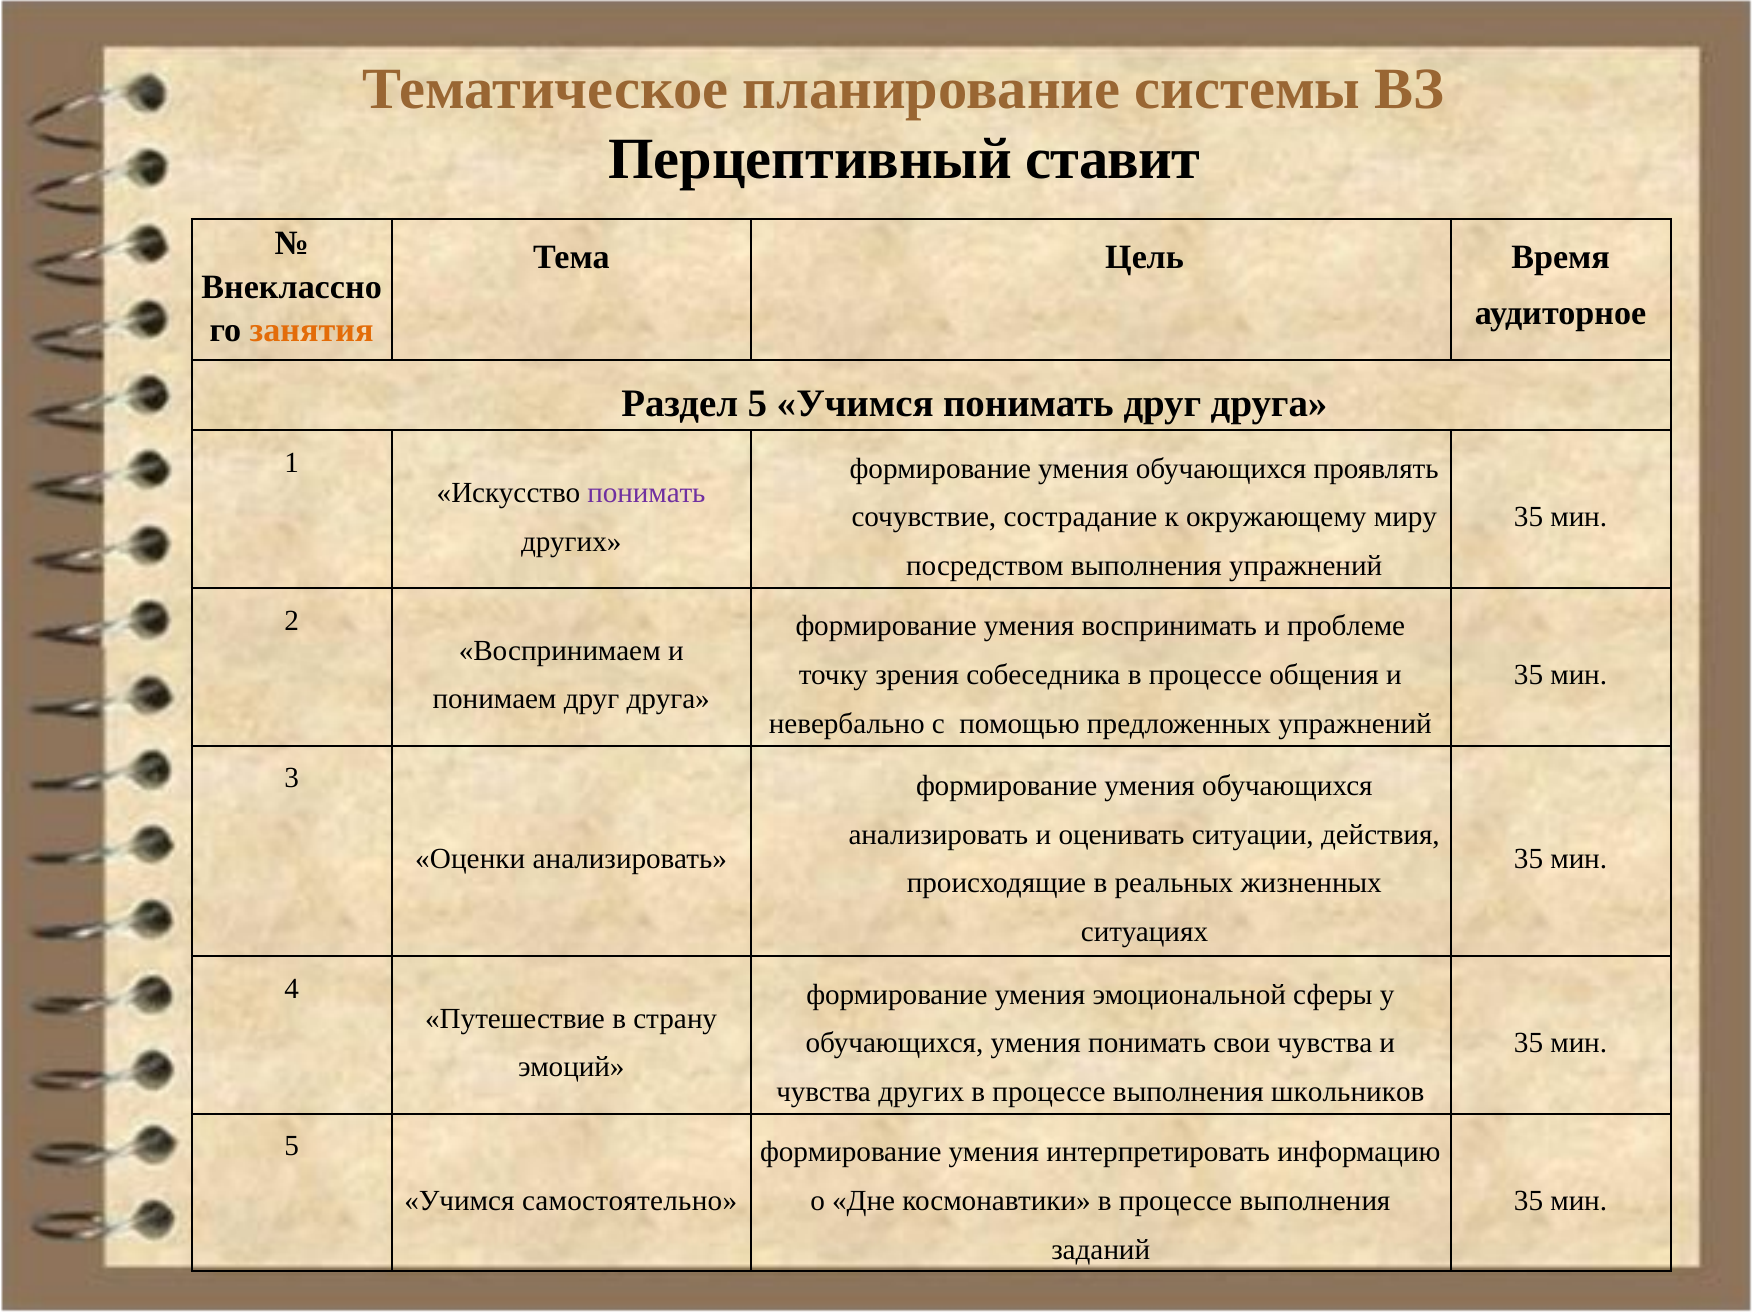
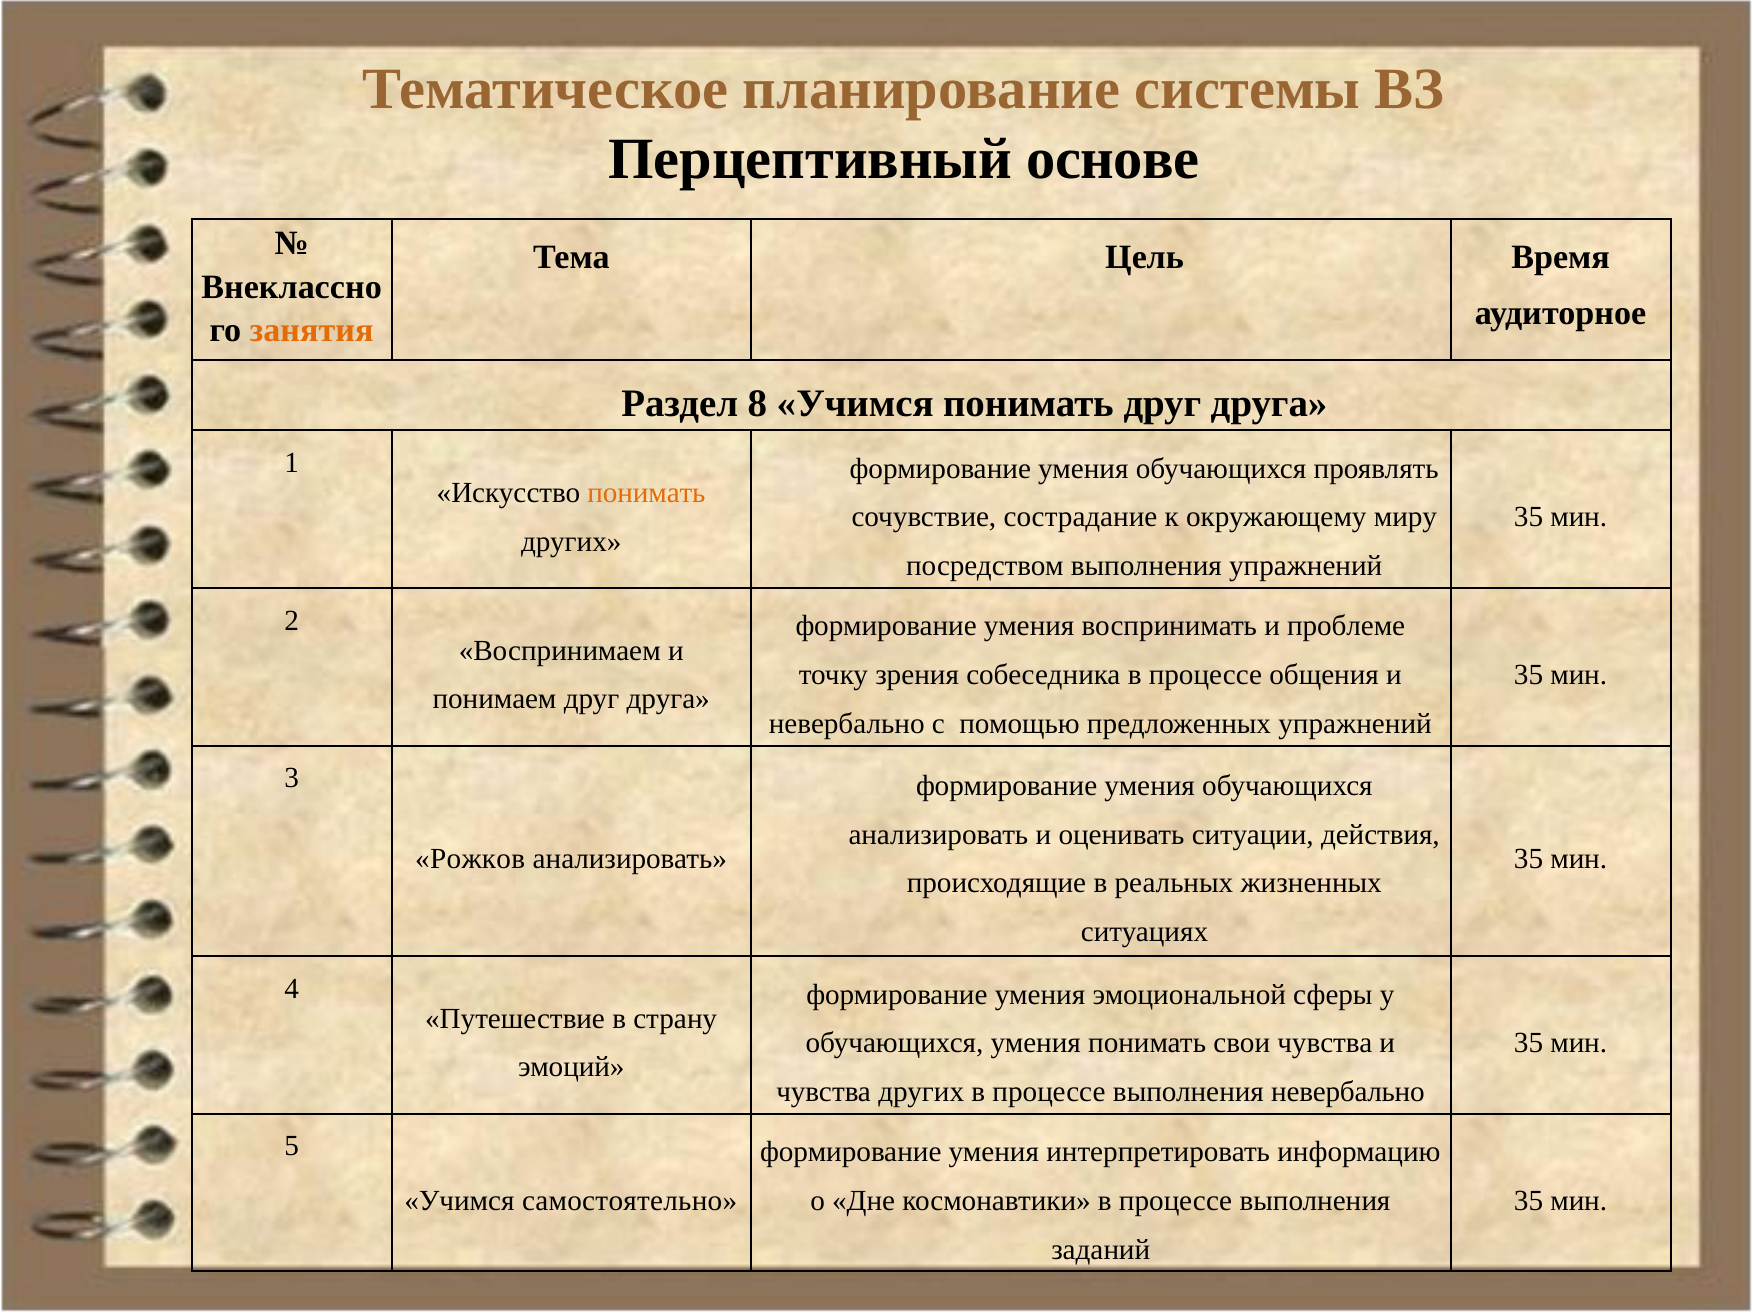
ставит: ставит -> основе
Раздел 5: 5 -> 8
понимать at (647, 493) colour: purple -> orange
Оценки: Оценки -> Рожков
выполнения школьников: школьников -> невербально
